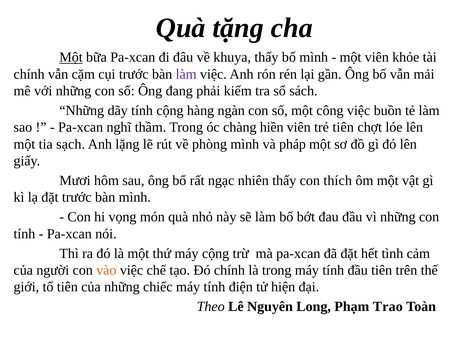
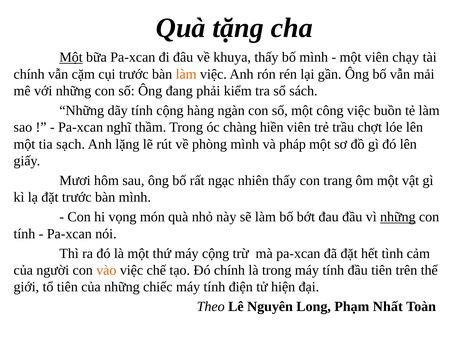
khỏe: khỏe -> chạy
làm at (186, 74) colour: purple -> orange
trẻ tiên: tiên -> trầu
thích: thích -> trang
những at (398, 217) underline: none -> present
Trao: Trao -> Nhất
